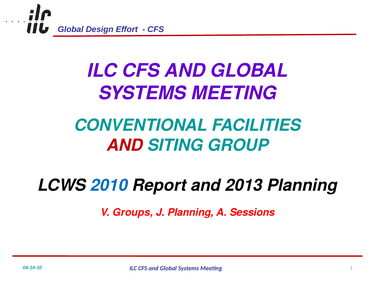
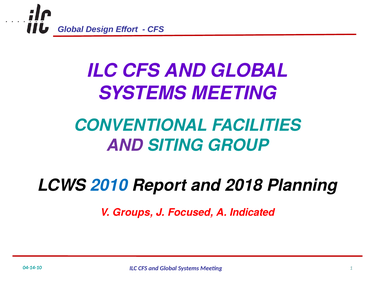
AND at (125, 146) colour: red -> purple
2013: 2013 -> 2018
J Planning: Planning -> Focused
Sessions: Sessions -> Indicated
